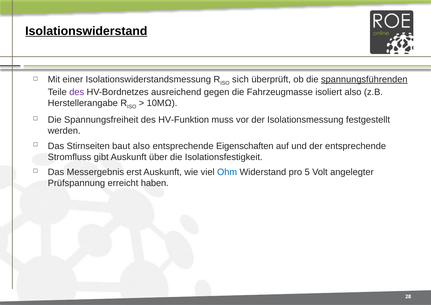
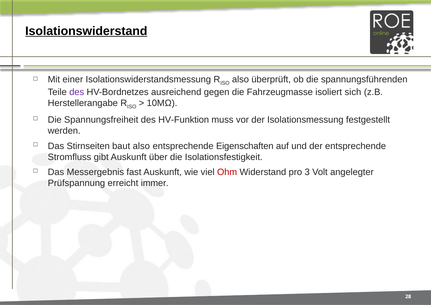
sich at (240, 79): sich -> also
spannungsführenden underline: present -> none
isoliert also: also -> sich
erst: erst -> fast
Ohm colour: blue -> red
5: 5 -> 3
haben: haben -> immer
